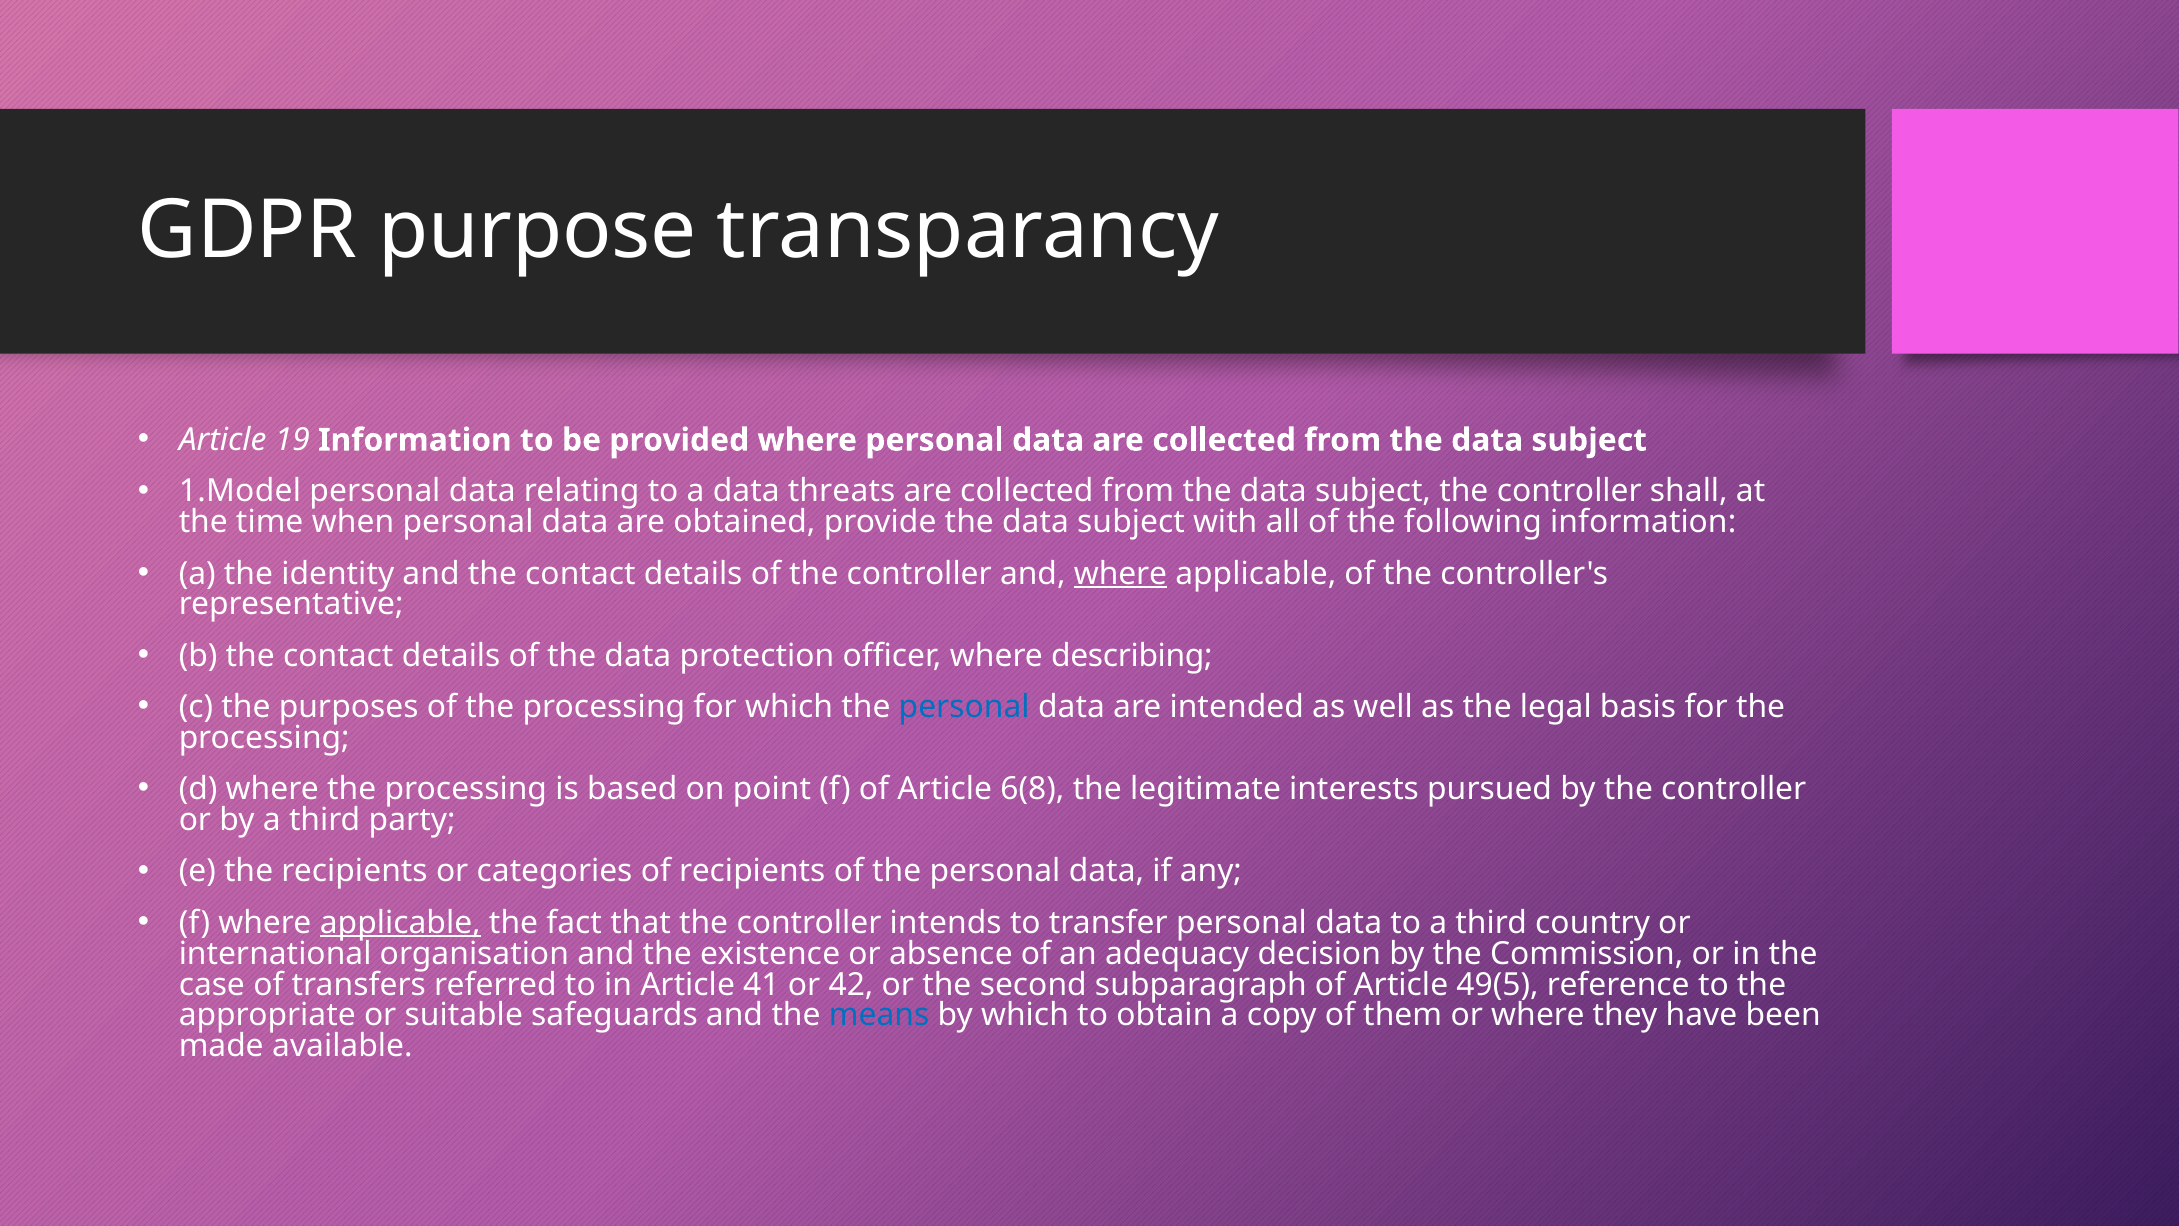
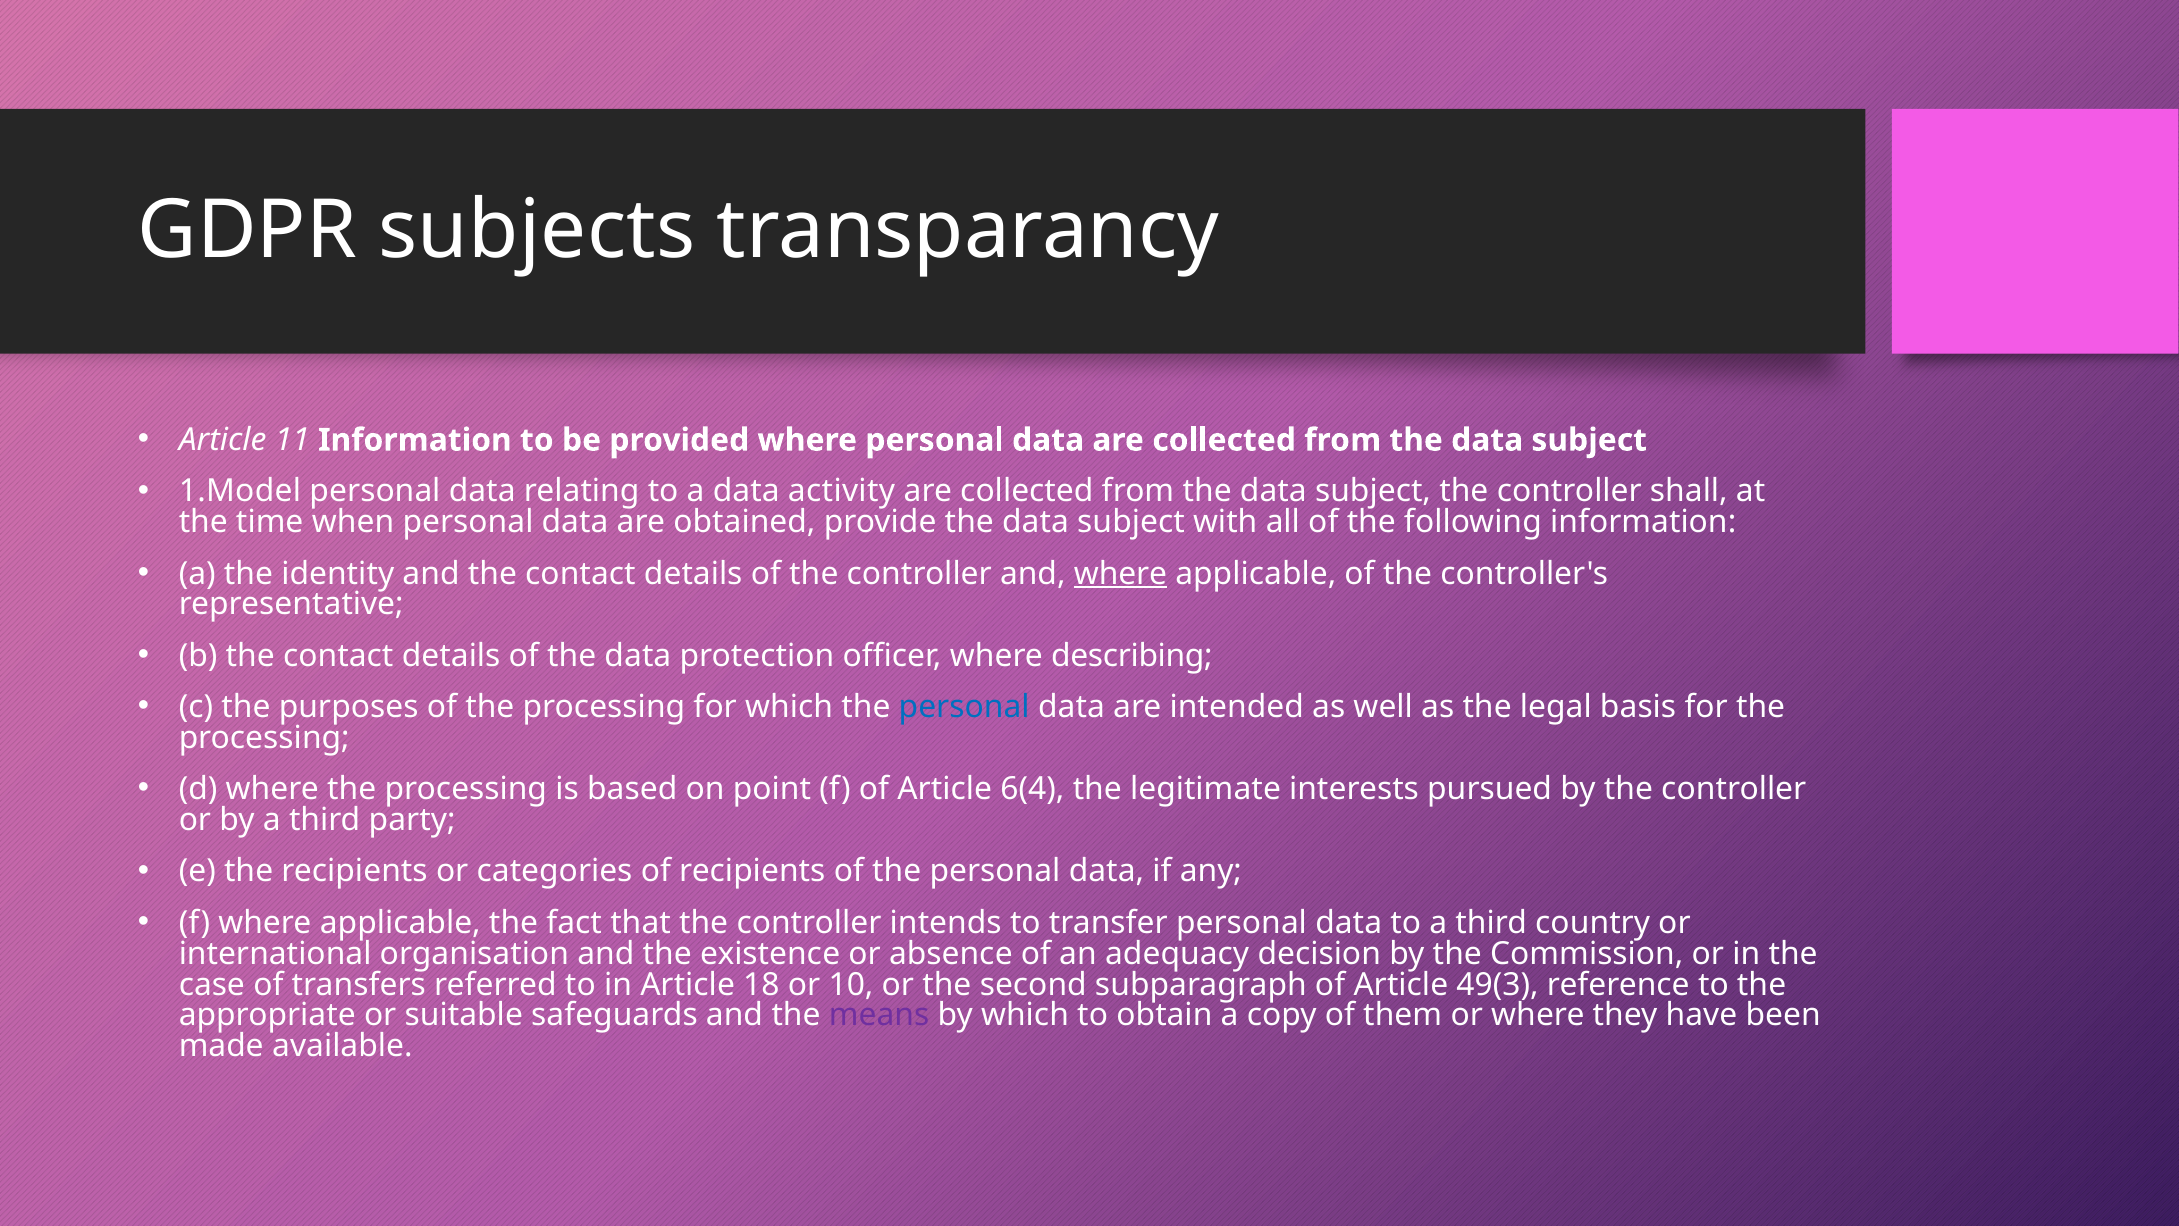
purpose: purpose -> subjects
19: 19 -> 11
threats: threats -> activity
6(8: 6(8 -> 6(4
applicable at (400, 923) underline: present -> none
41: 41 -> 18
42: 42 -> 10
49(5: 49(5 -> 49(3
means colour: blue -> purple
